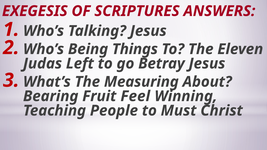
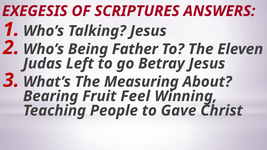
Things: Things -> Father
Must: Must -> Gave
